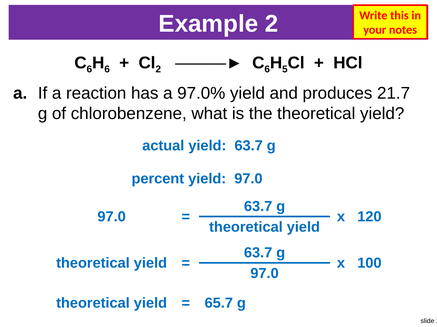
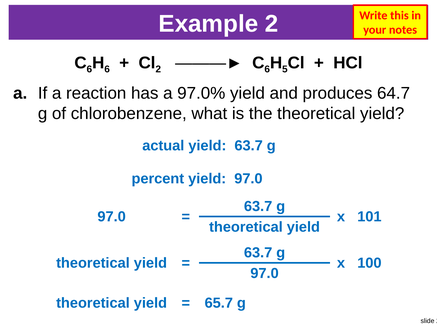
21.7: 21.7 -> 64.7
120: 120 -> 101
